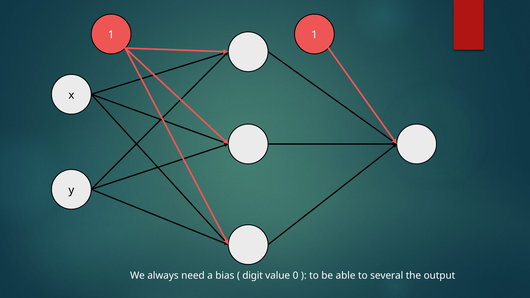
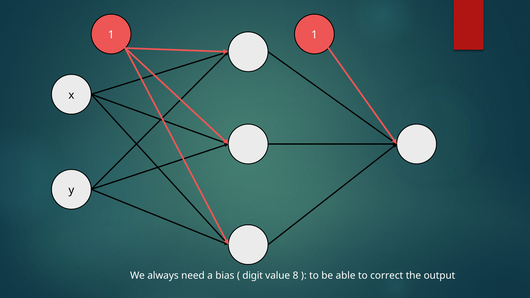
0: 0 -> 8
several: several -> correct
